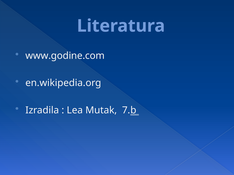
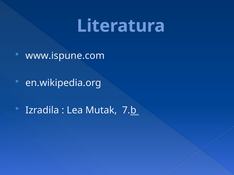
www.godine.com: www.godine.com -> www.ispune.com
